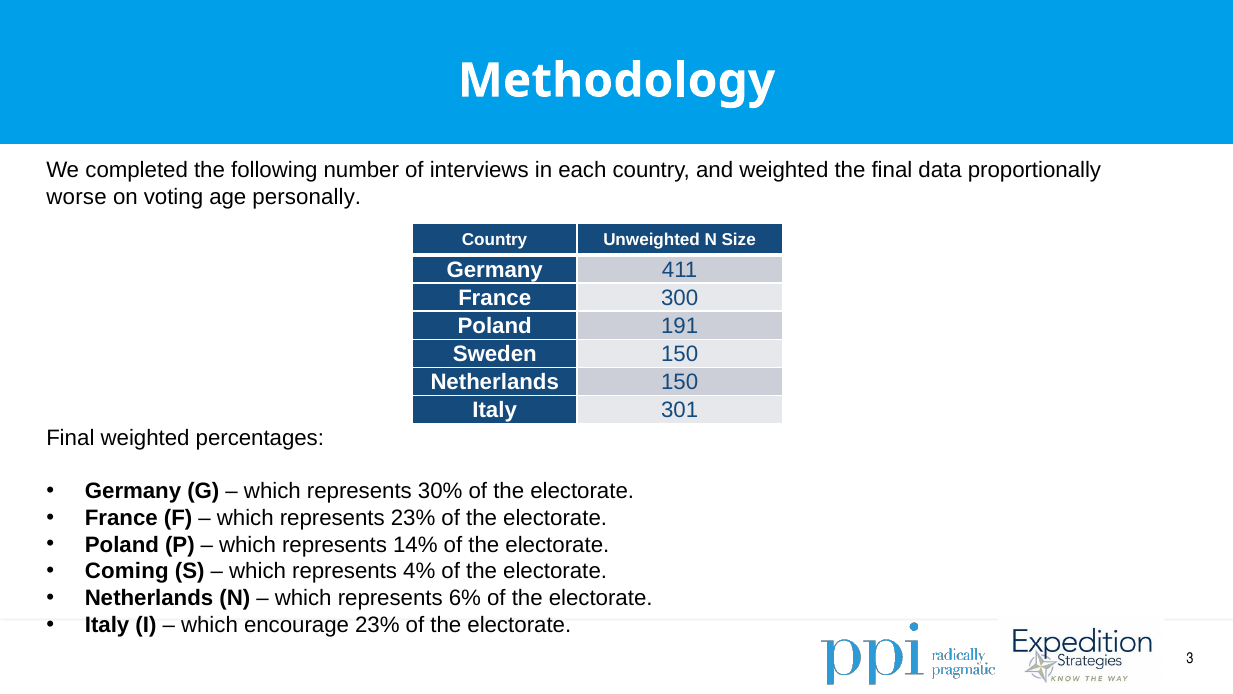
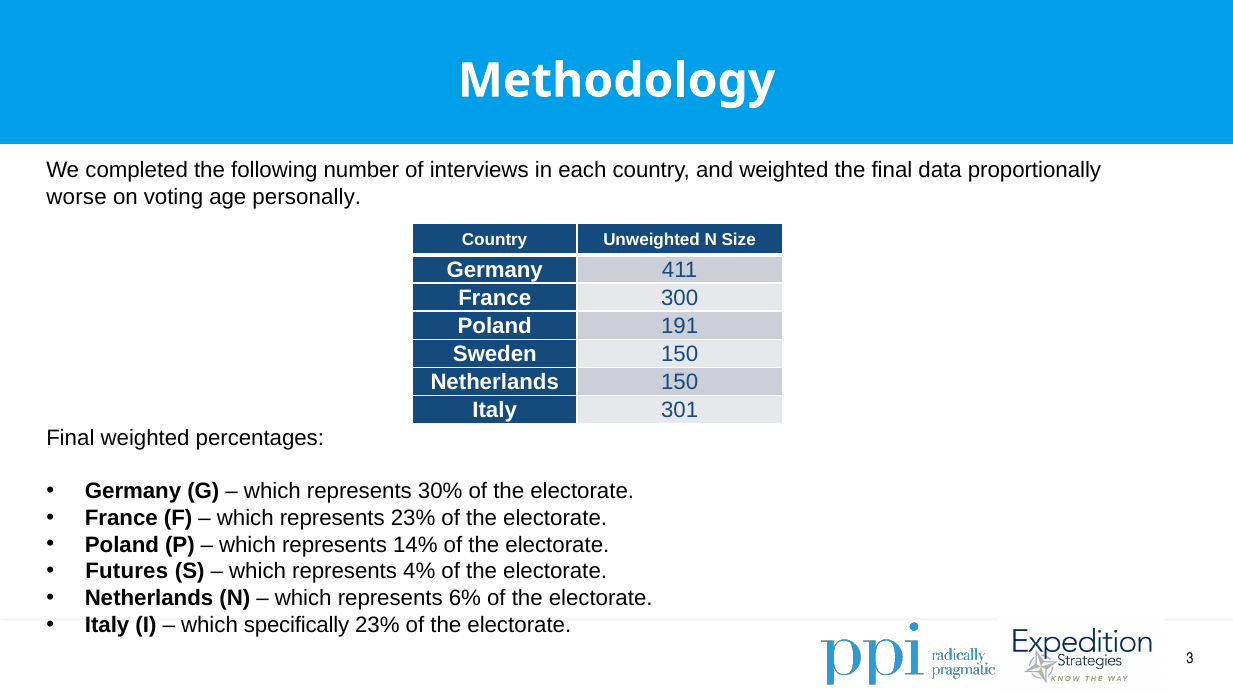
Coming: Coming -> Futures
encourage: encourage -> specifically
